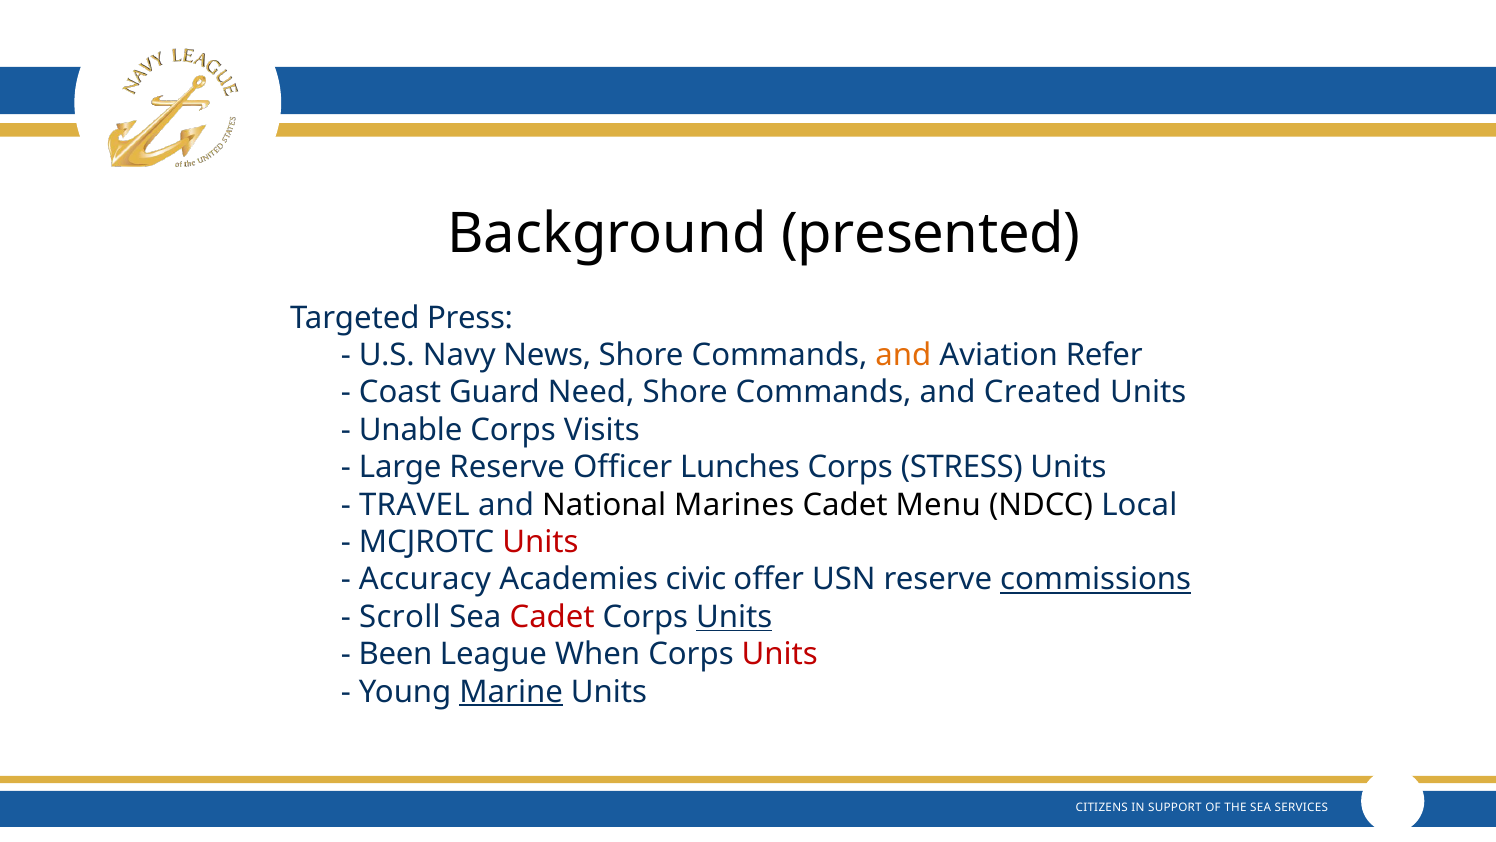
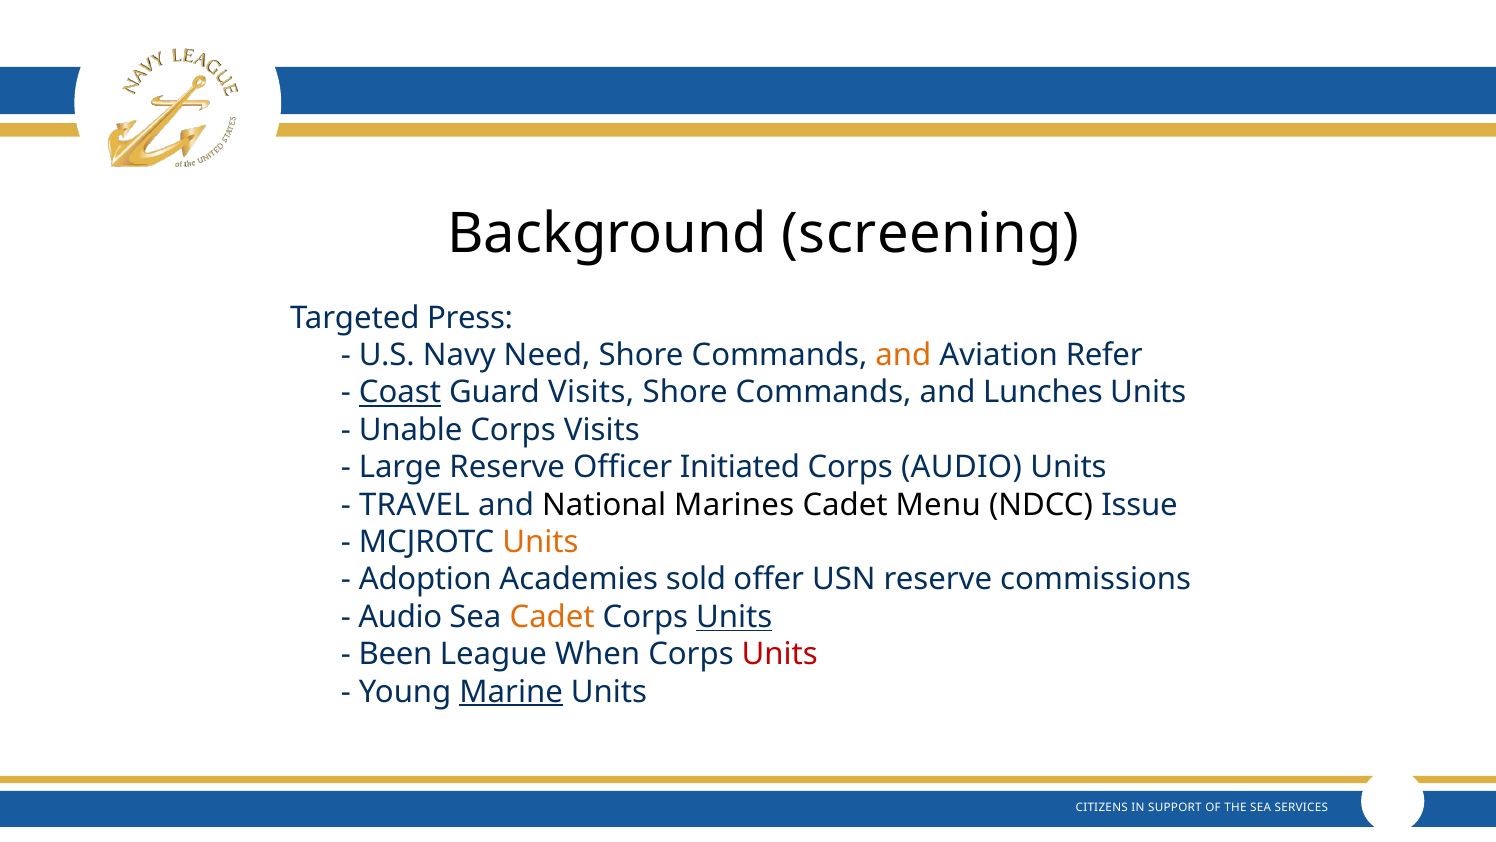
presented: presented -> screening
News: News -> Need
Coast underline: none -> present
Guard Need: Need -> Visits
Created: Created -> Lunches
Lunches: Lunches -> Initiated
Corps STRESS: STRESS -> AUDIO
Local: Local -> Issue
Units at (541, 542) colour: red -> orange
Accuracy: Accuracy -> Adoption
civic: civic -> sold
commissions underline: present -> none
Scroll at (400, 617): Scroll -> Audio
Cadet at (552, 617) colour: red -> orange
